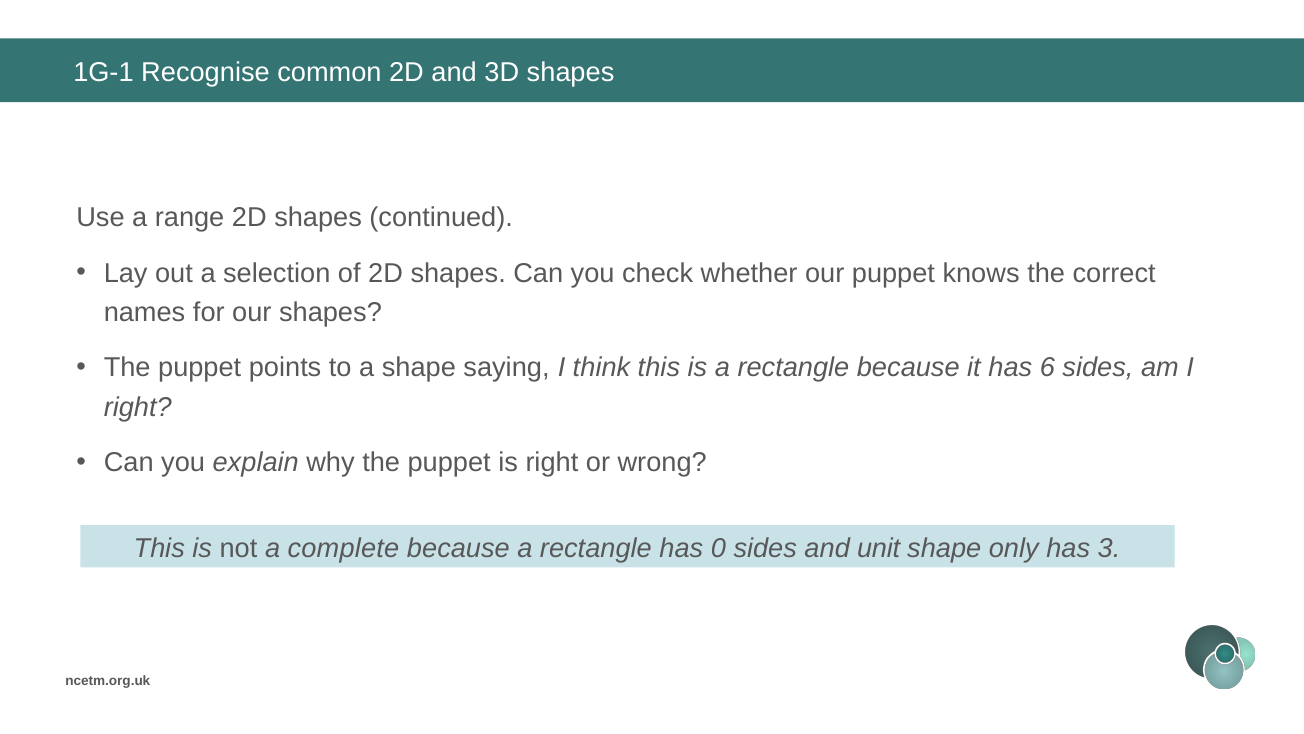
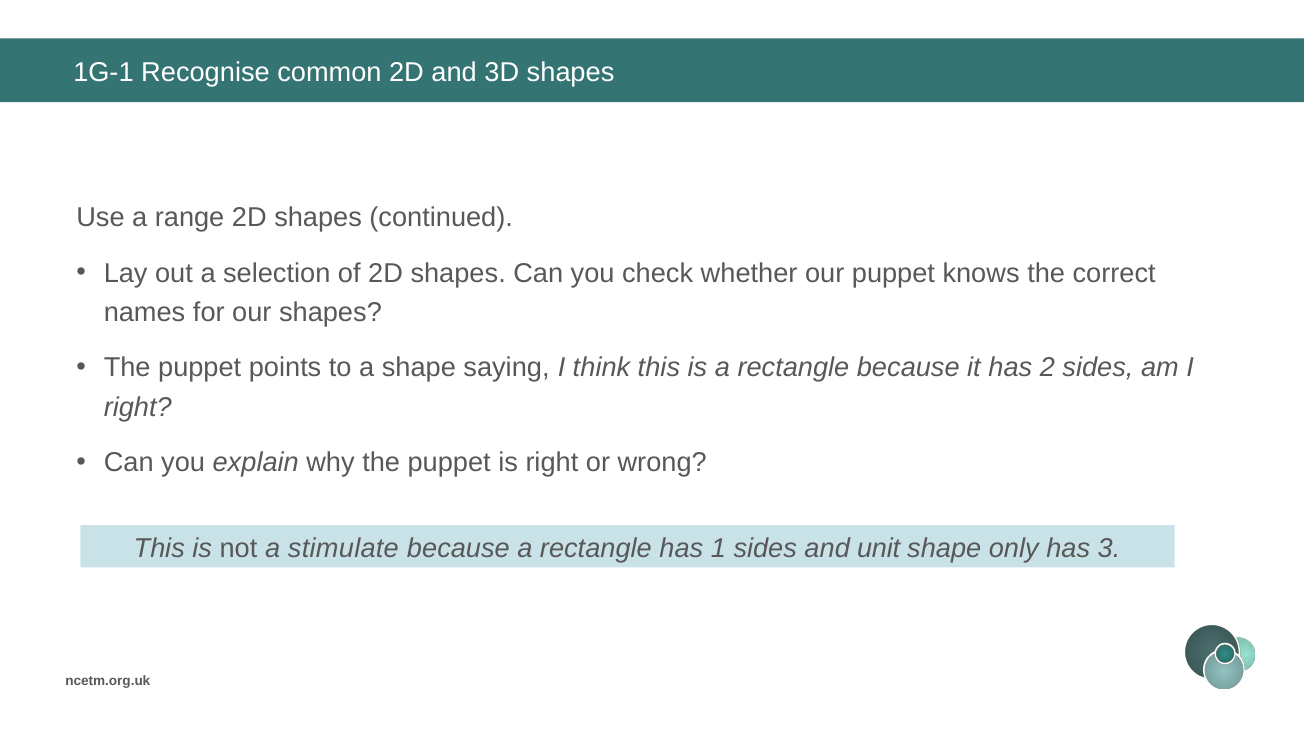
6: 6 -> 2
complete: complete -> stimulate
0: 0 -> 1
